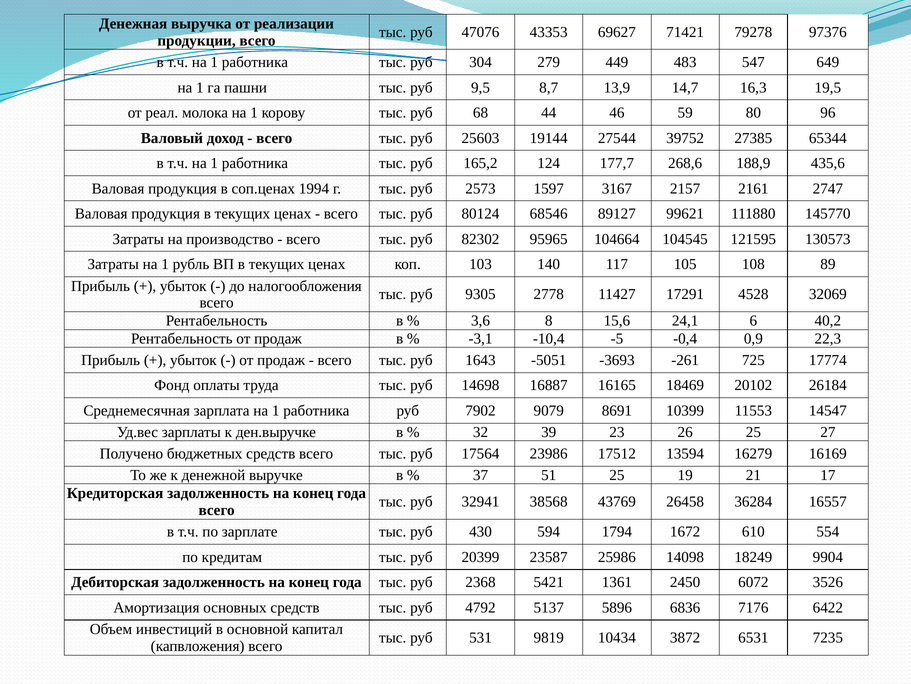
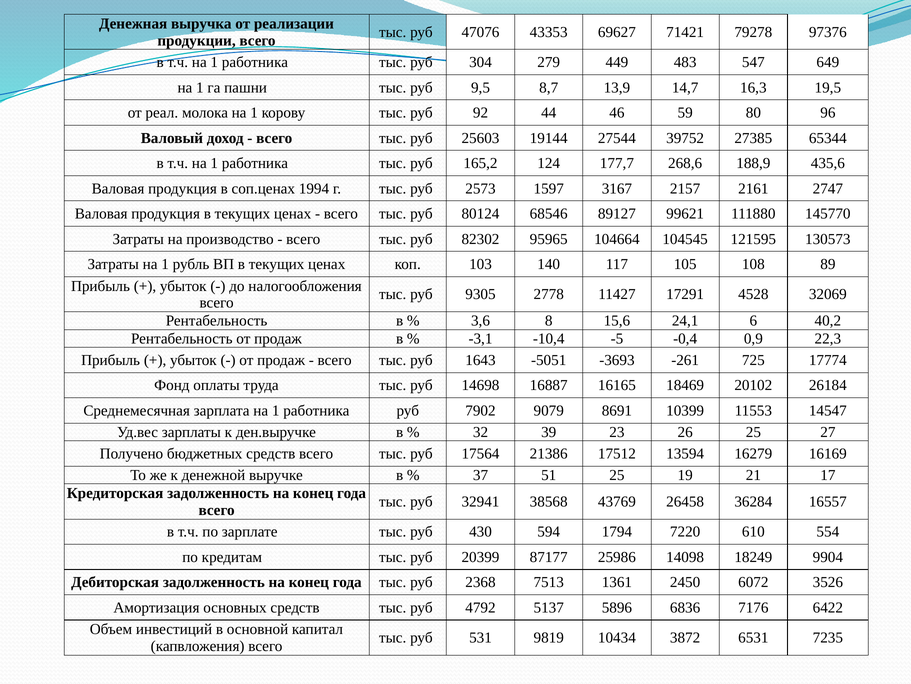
68: 68 -> 92
23986: 23986 -> 21386
1672: 1672 -> 7220
23587: 23587 -> 87177
5421: 5421 -> 7513
